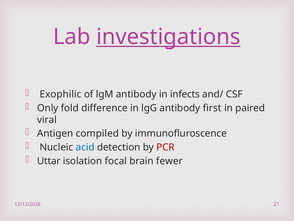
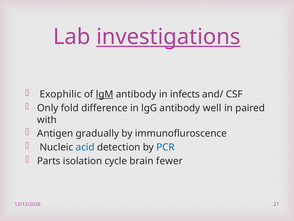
lgM underline: none -> present
first: first -> well
viral: viral -> with
compiled: compiled -> gradually
PCR colour: red -> blue
Uttar: Uttar -> Parts
focal: focal -> cycle
